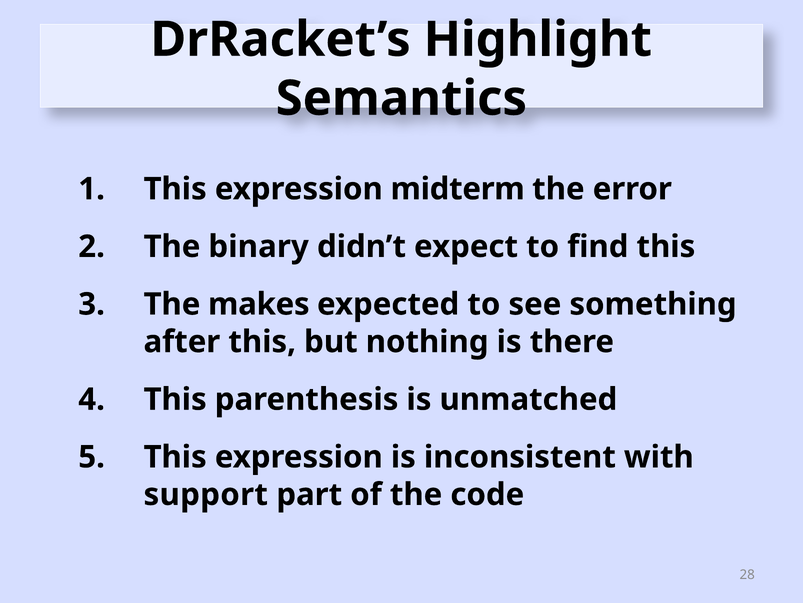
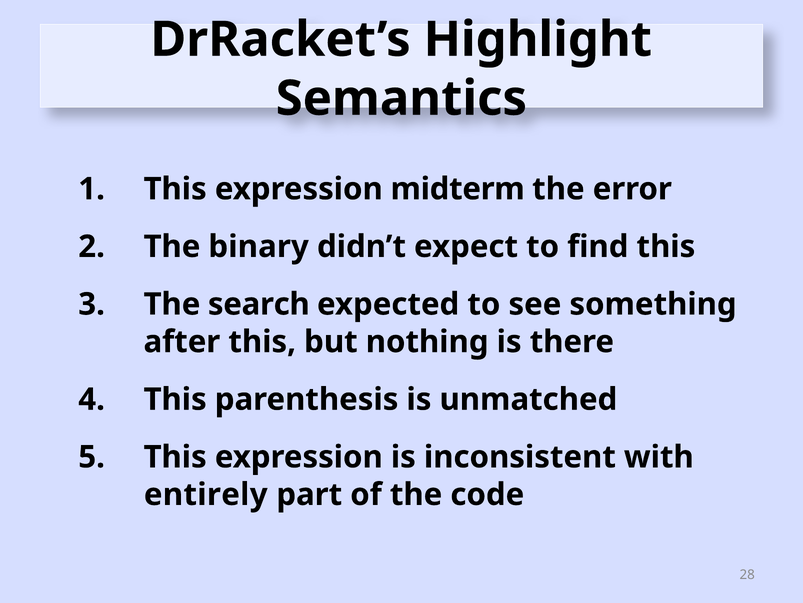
makes: makes -> search
support: support -> entirely
